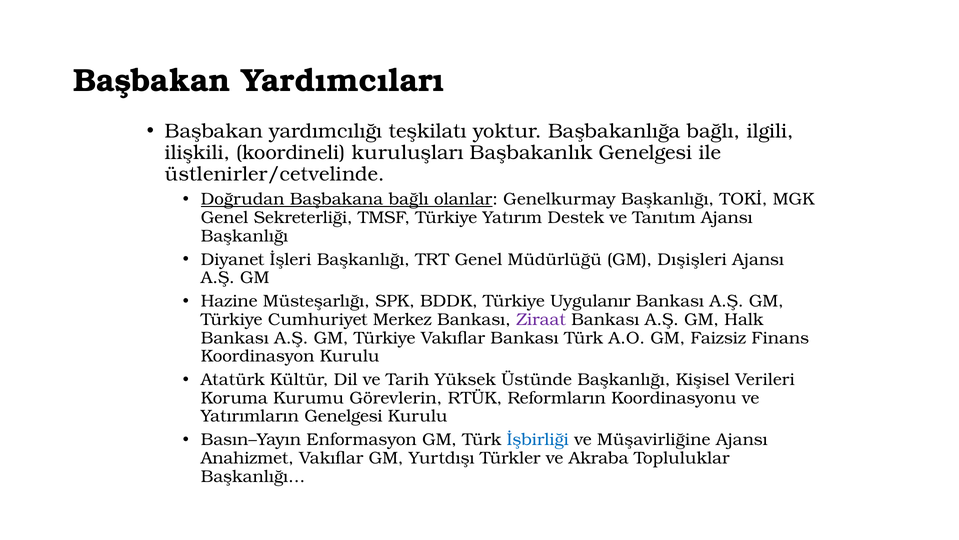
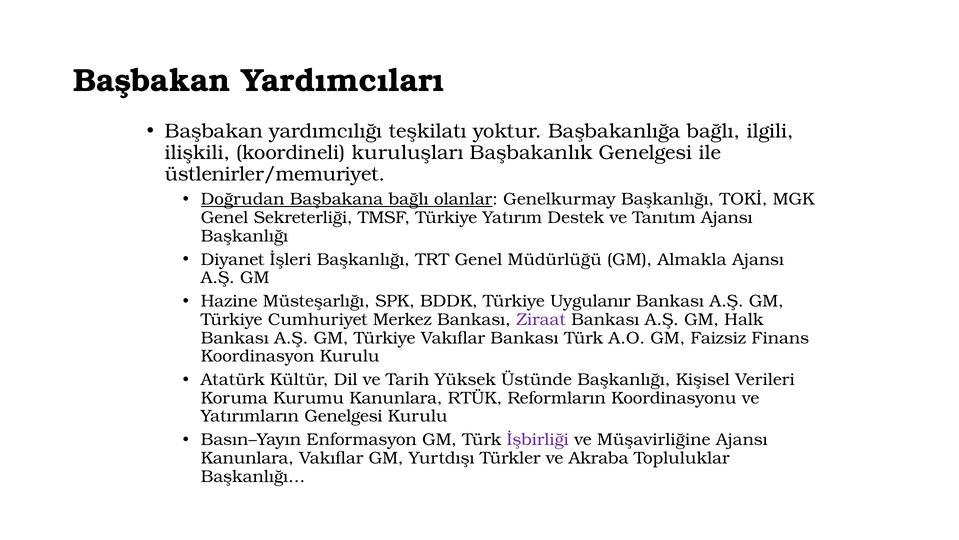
üstlenirler/cetvelinde: üstlenirler/cetvelinde -> üstlenirler/memuriyet
Dışişleri: Dışişleri -> Almakla
Kurumu Görevlerin: Görevlerin -> Kanunlara
İşbirliği colour: blue -> purple
Anahizmet at (247, 458): Anahizmet -> Kanunlara
